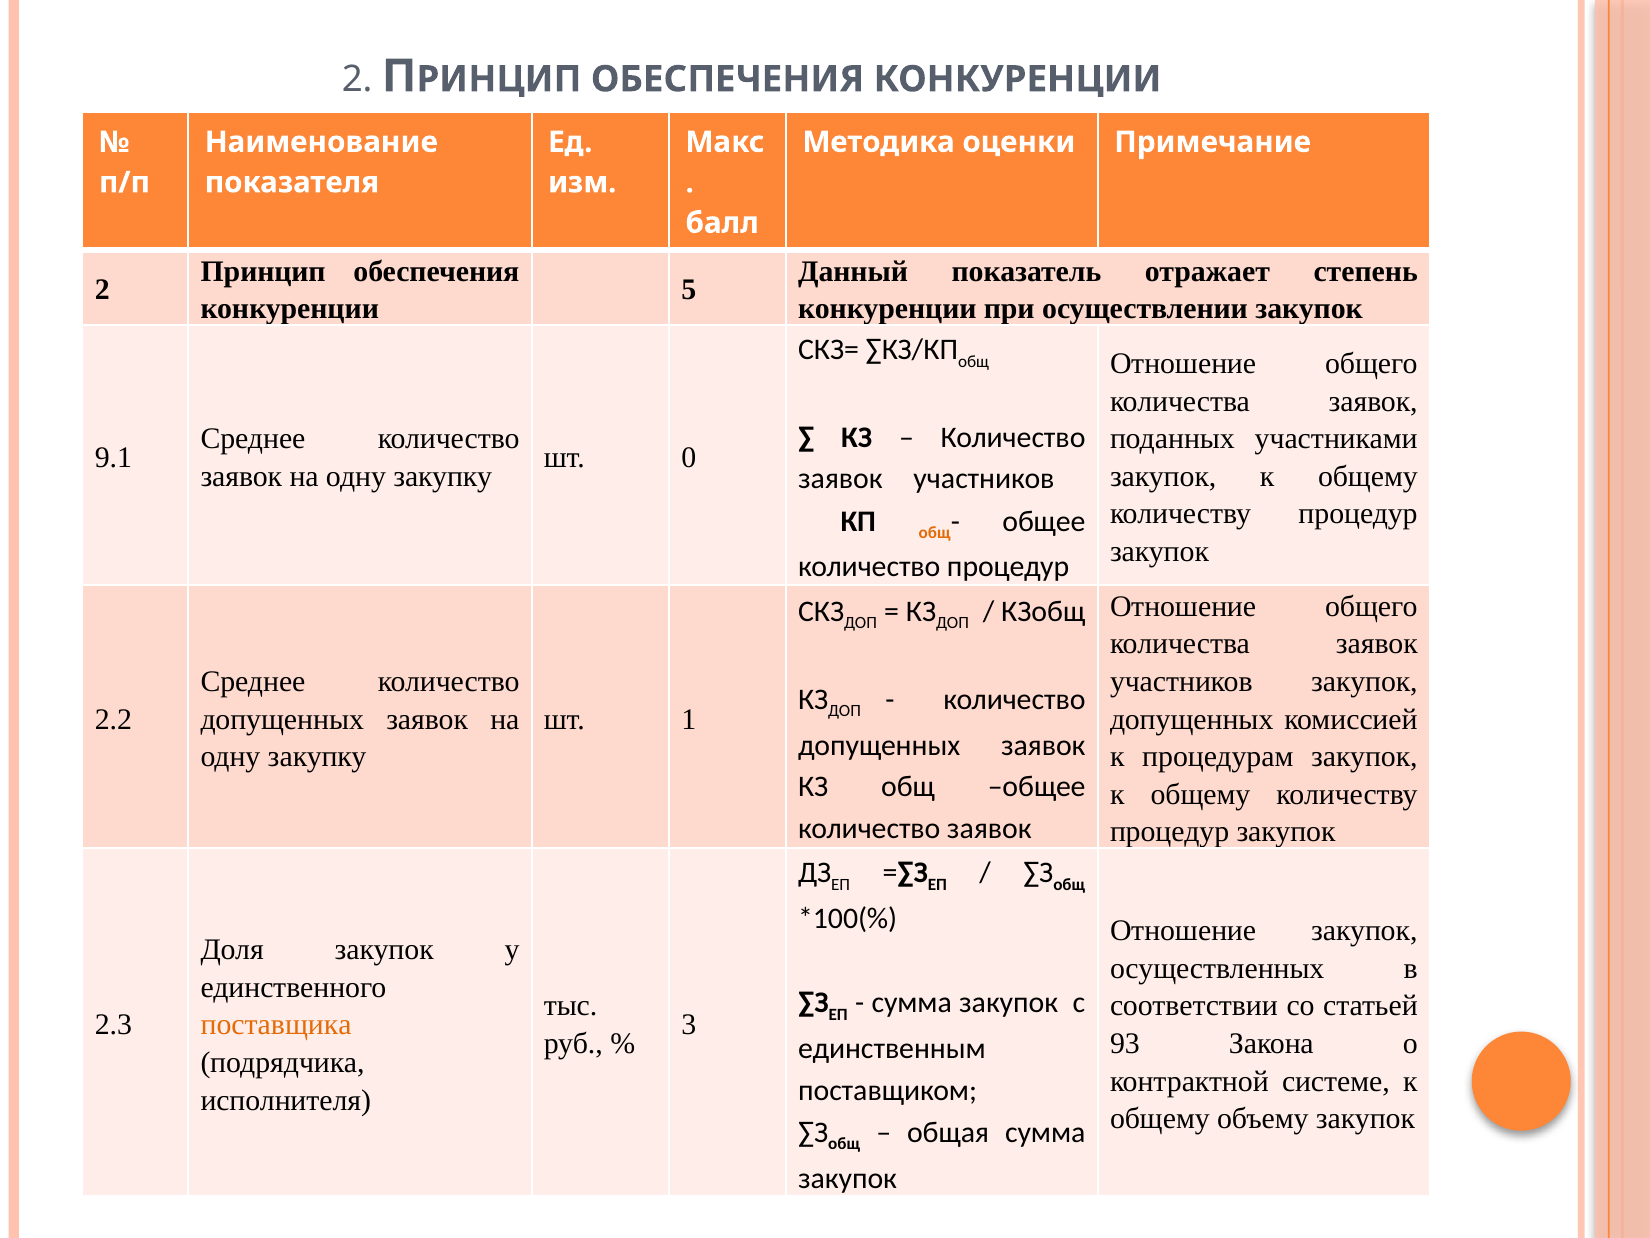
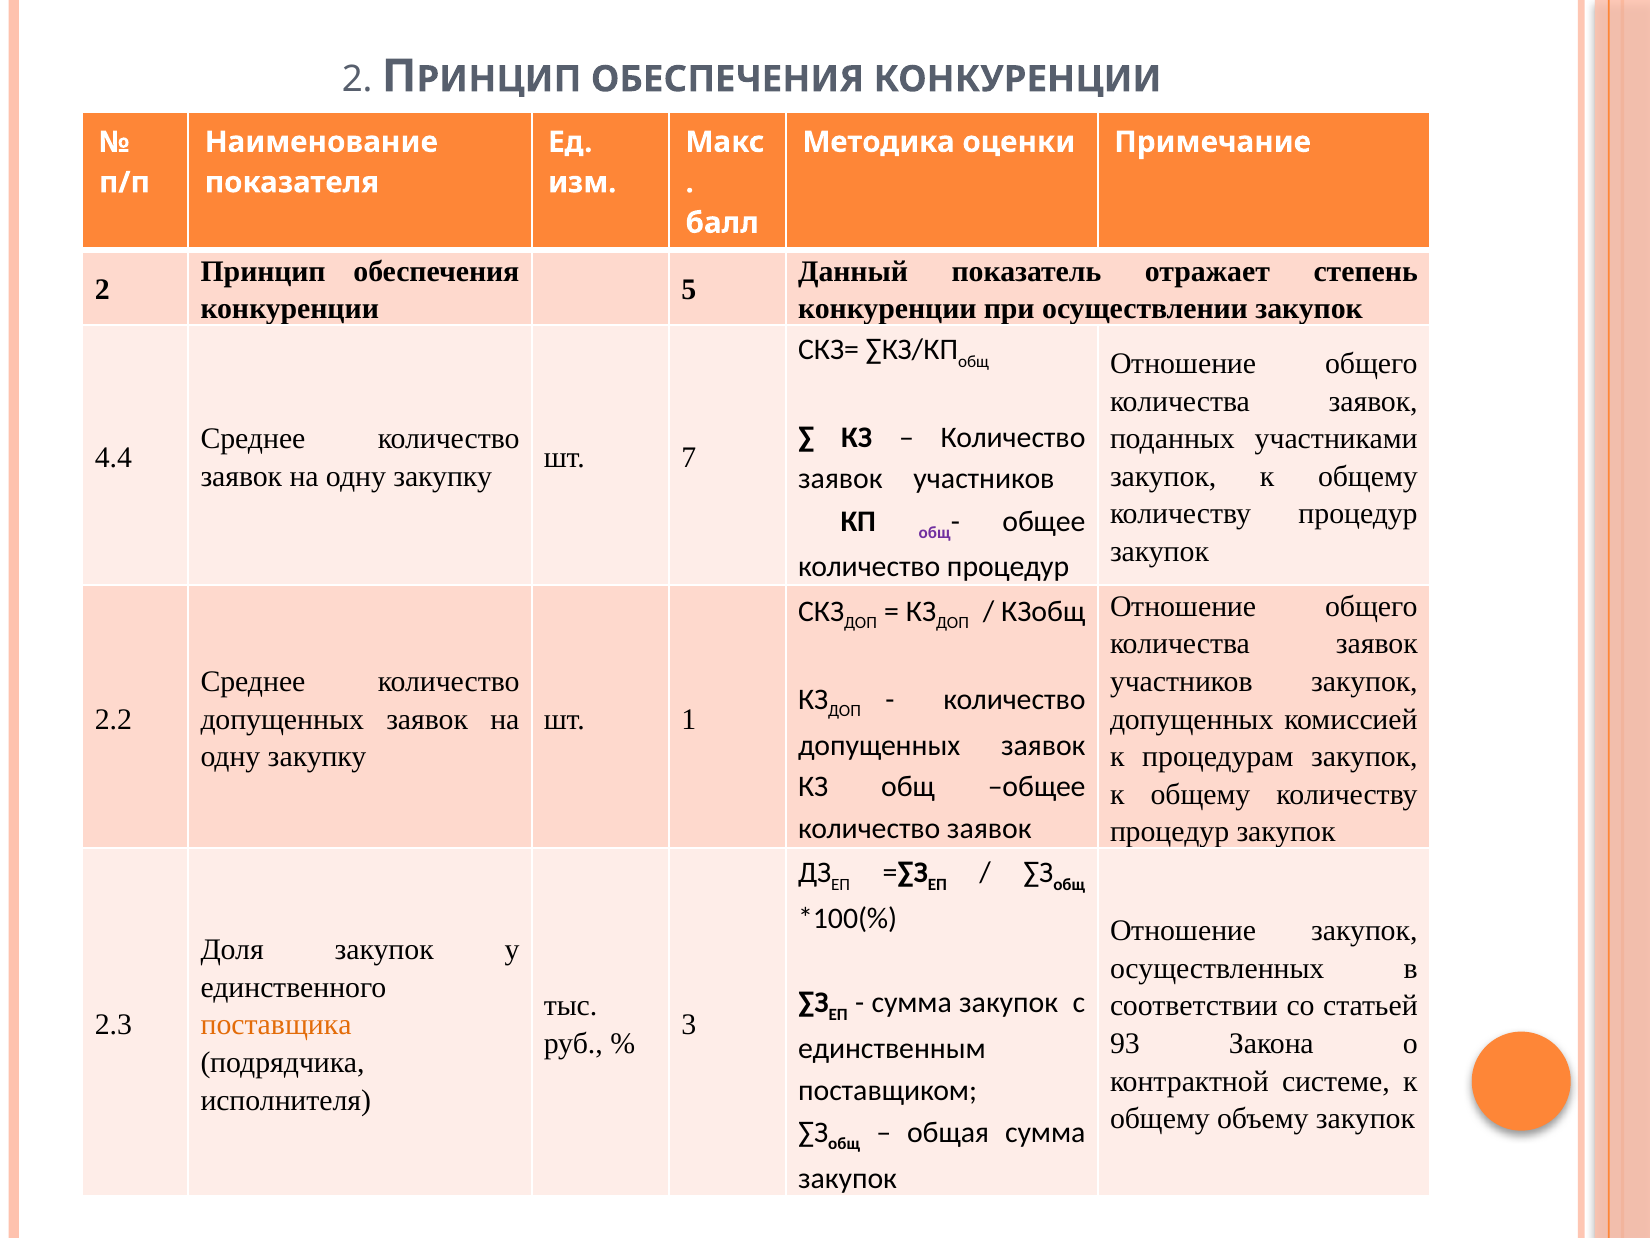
9.1: 9.1 -> 4.4
0: 0 -> 7
общ at (935, 533) colour: orange -> purple
